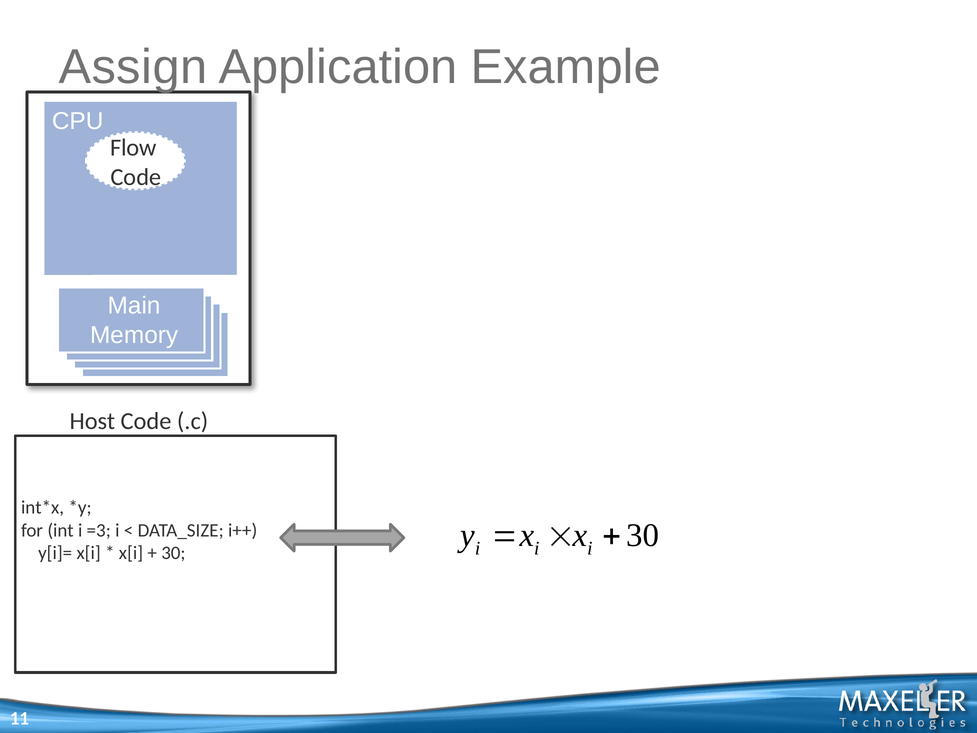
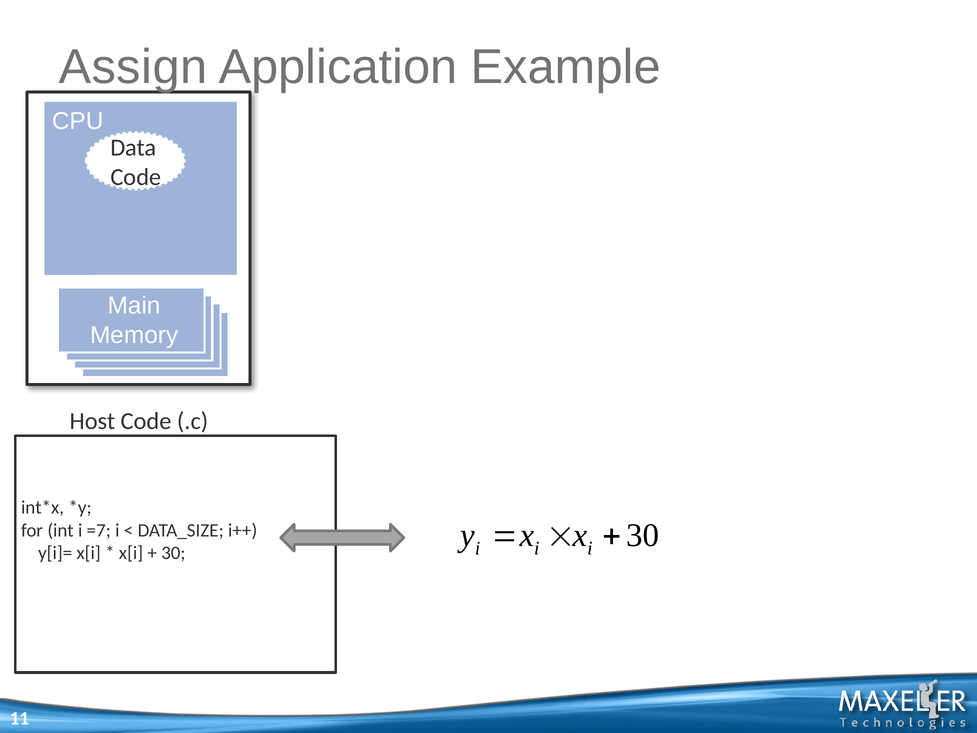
Flow: Flow -> Data
=3: =3 -> =7
